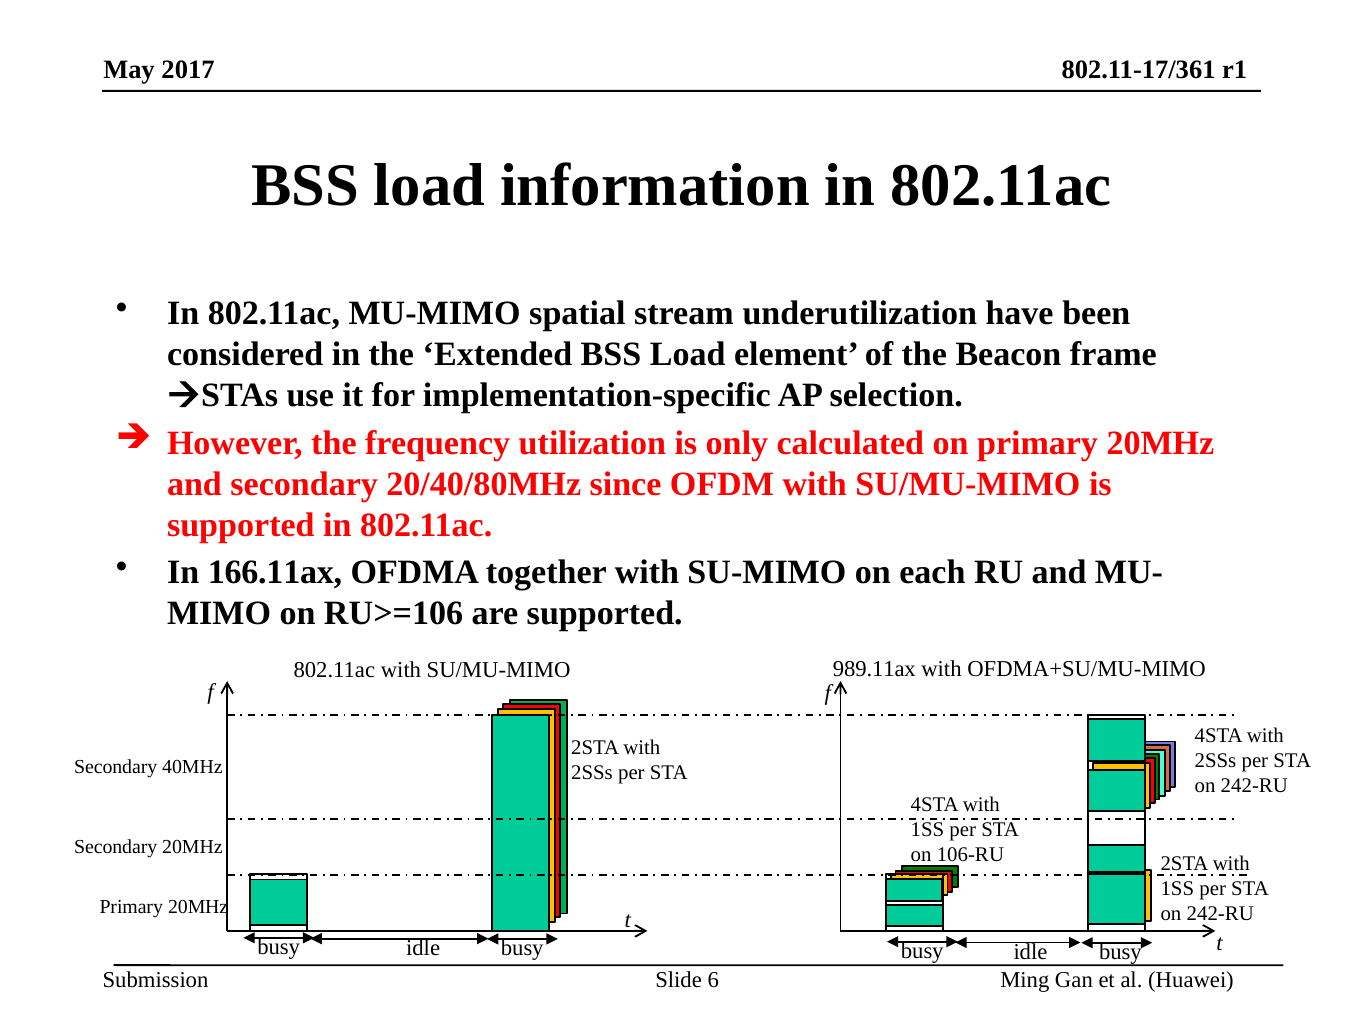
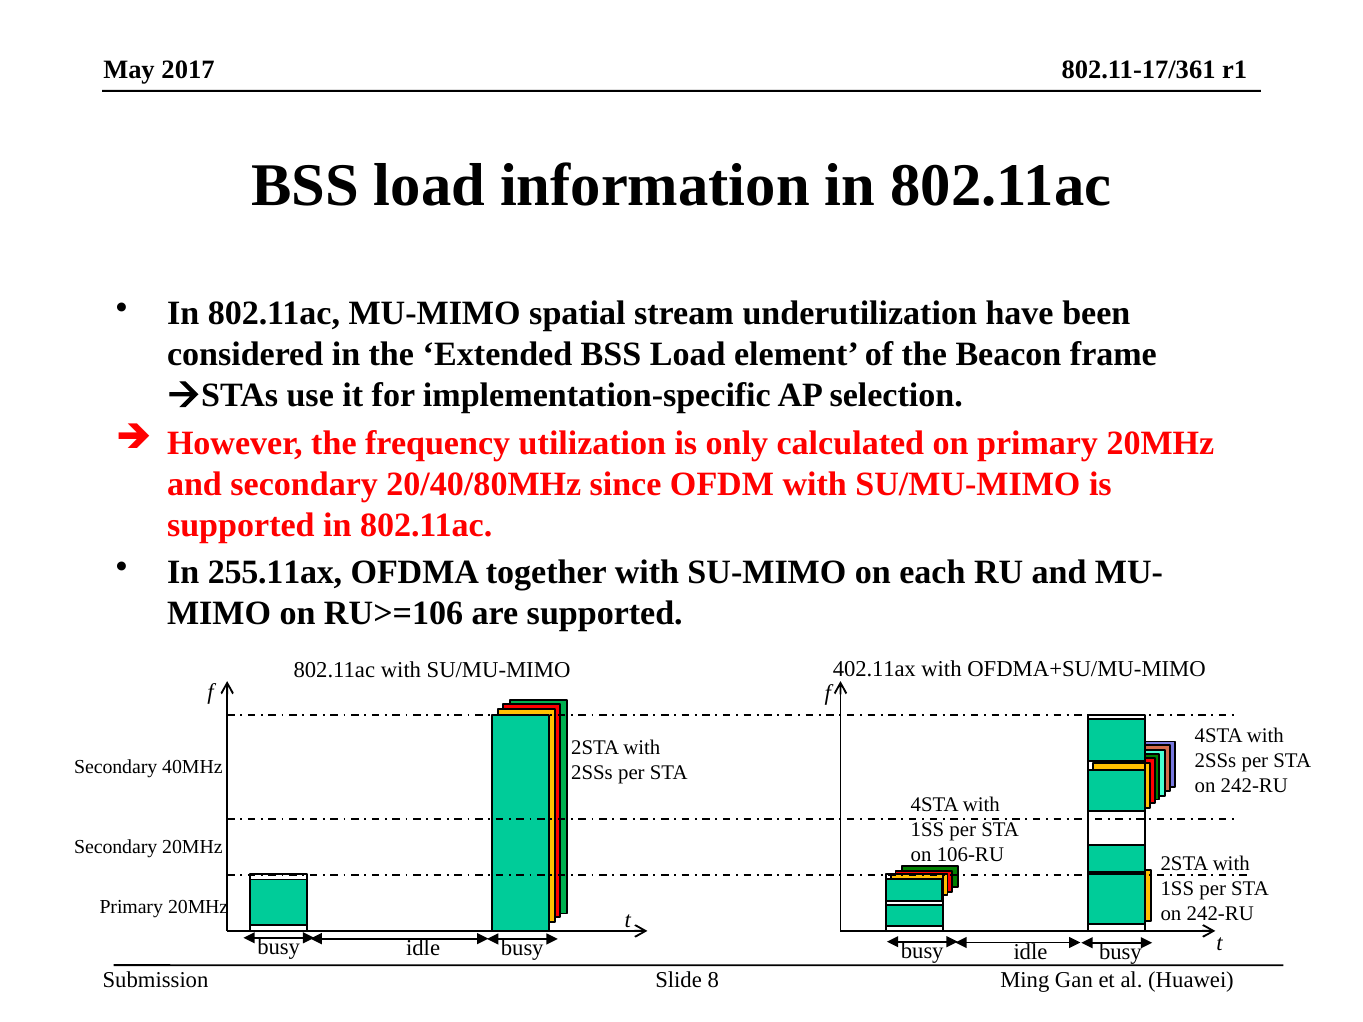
166.11ax: 166.11ax -> 255.11ax
989.11ax: 989.11ax -> 402.11ax
6: 6 -> 8
